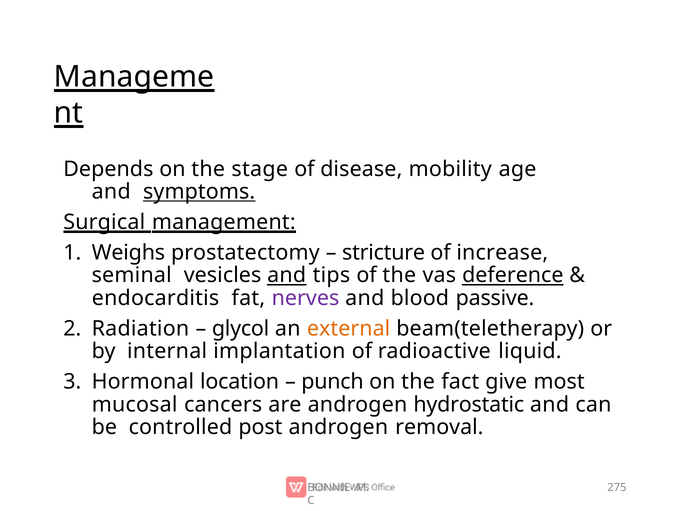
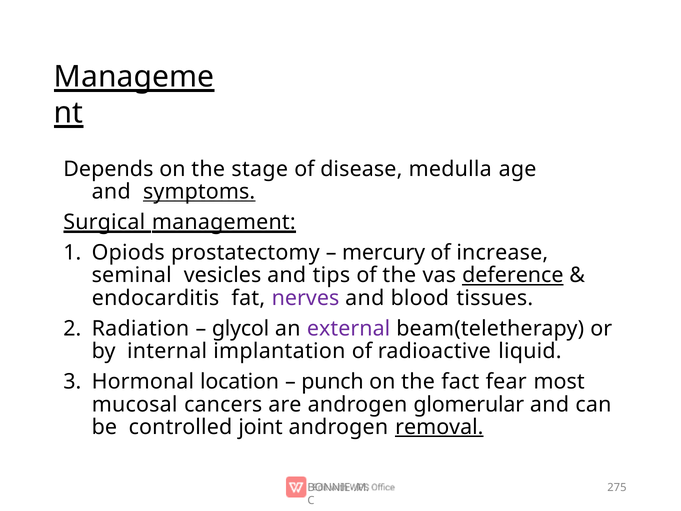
mobility: mobility -> medulla
Weighs: Weighs -> Opiods
stricture: stricture -> mercury
and at (287, 275) underline: present -> none
passive: passive -> tissues
external colour: orange -> purple
give: give -> fear
hydrostatic: hydrostatic -> glomerular
post: post -> joint
removal underline: none -> present
